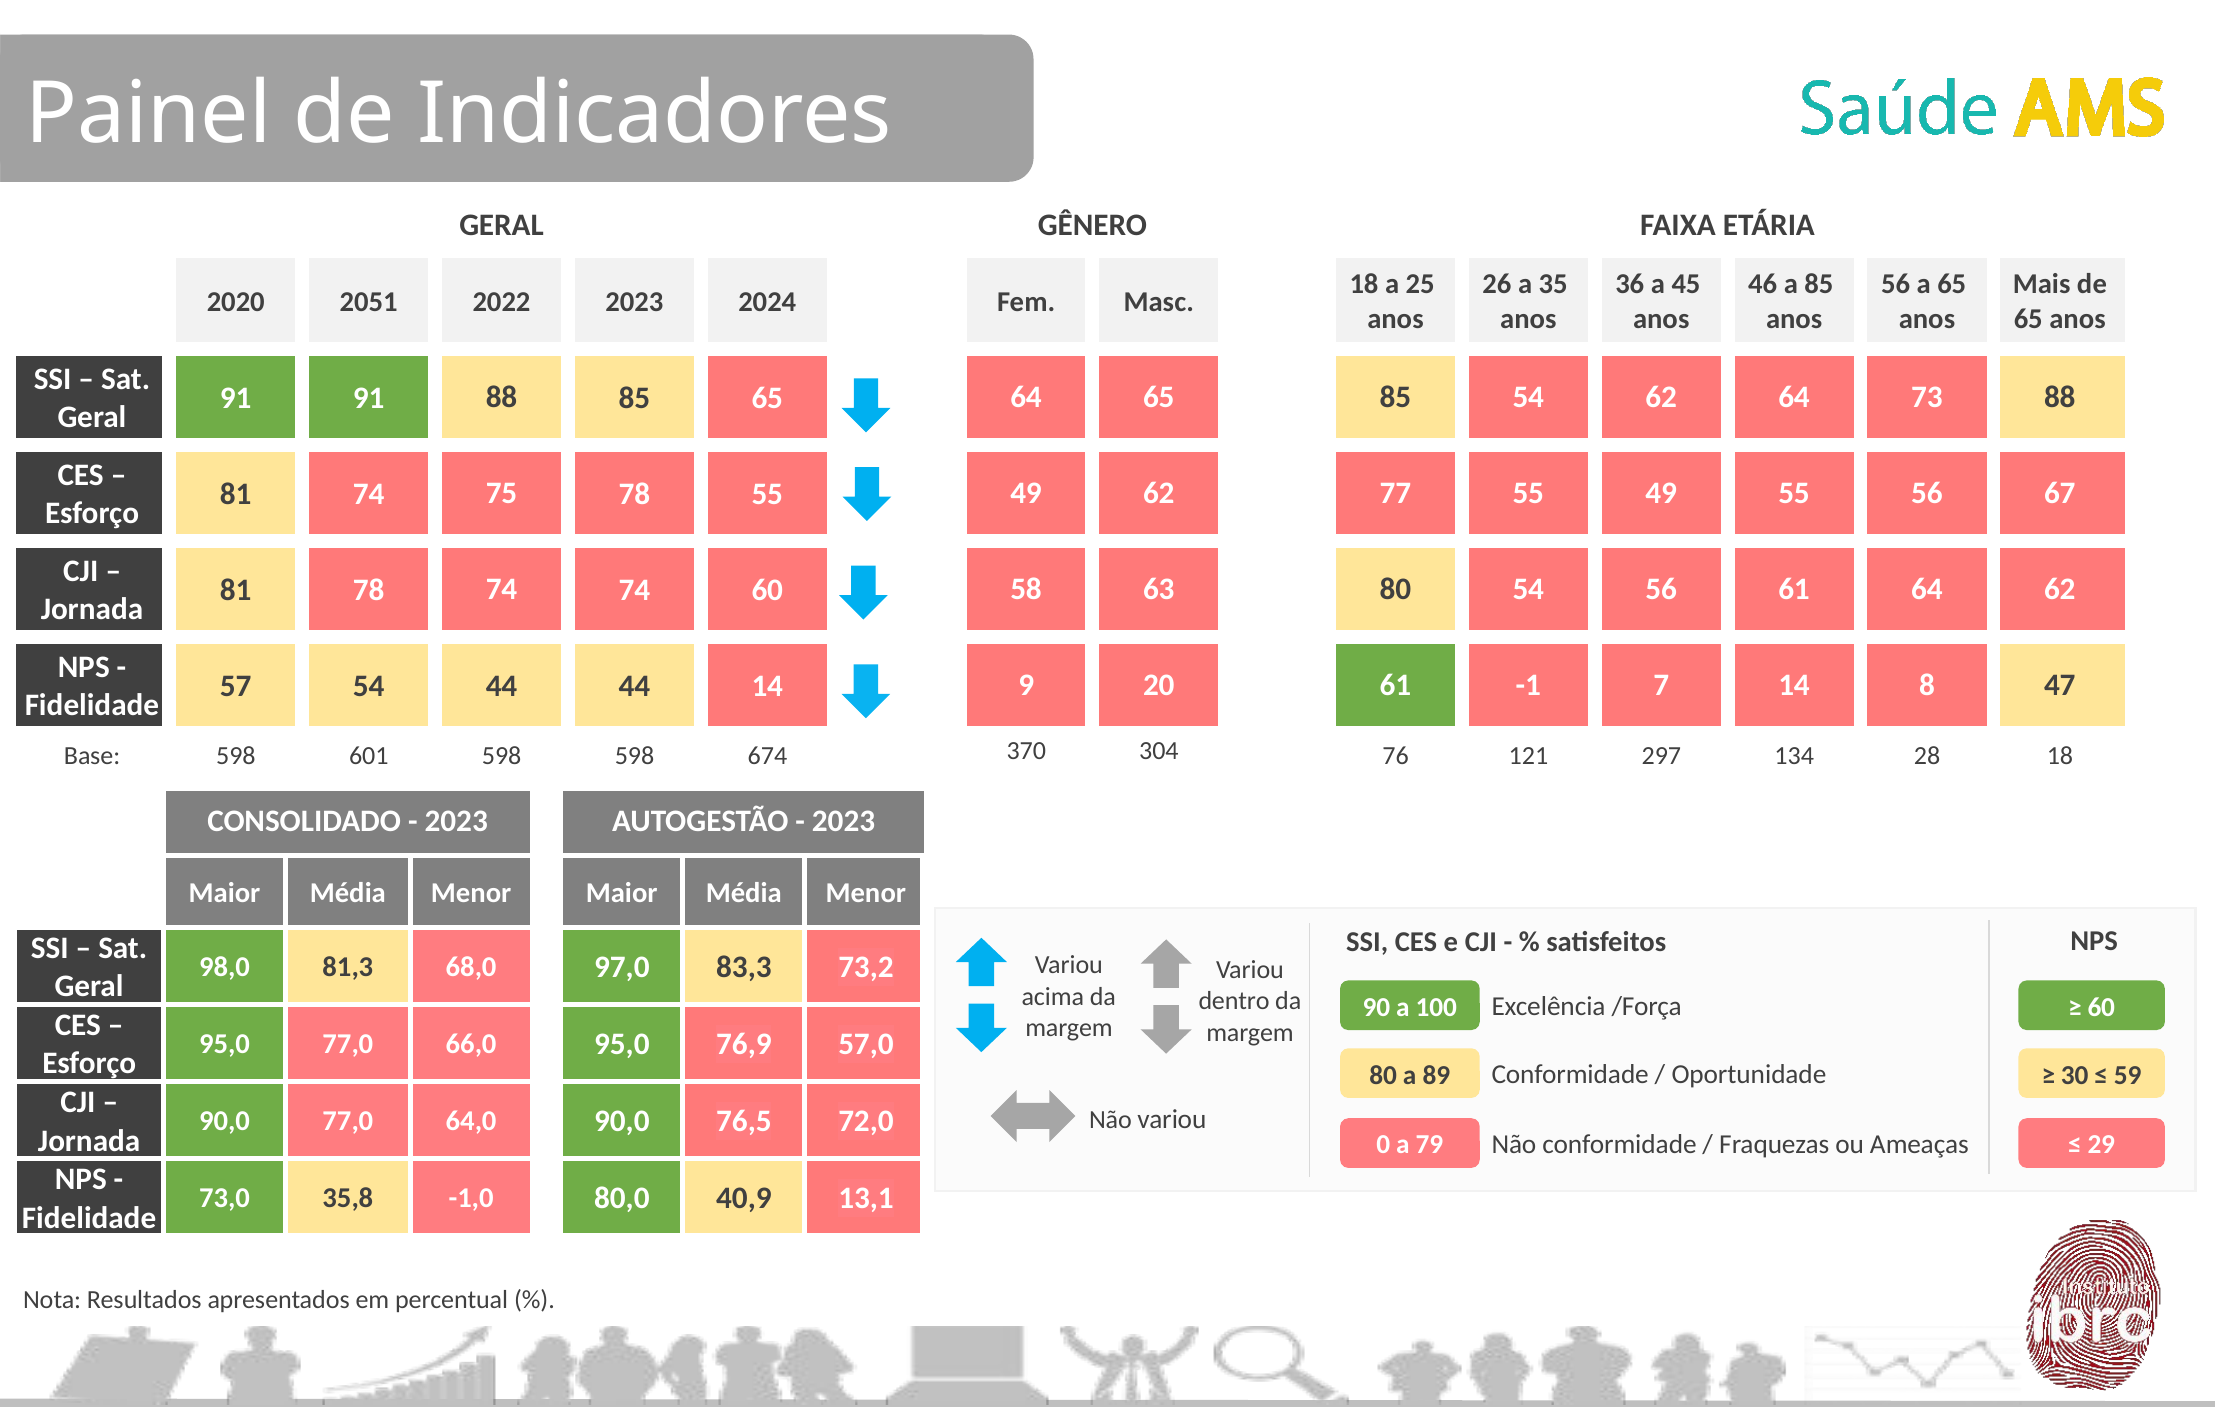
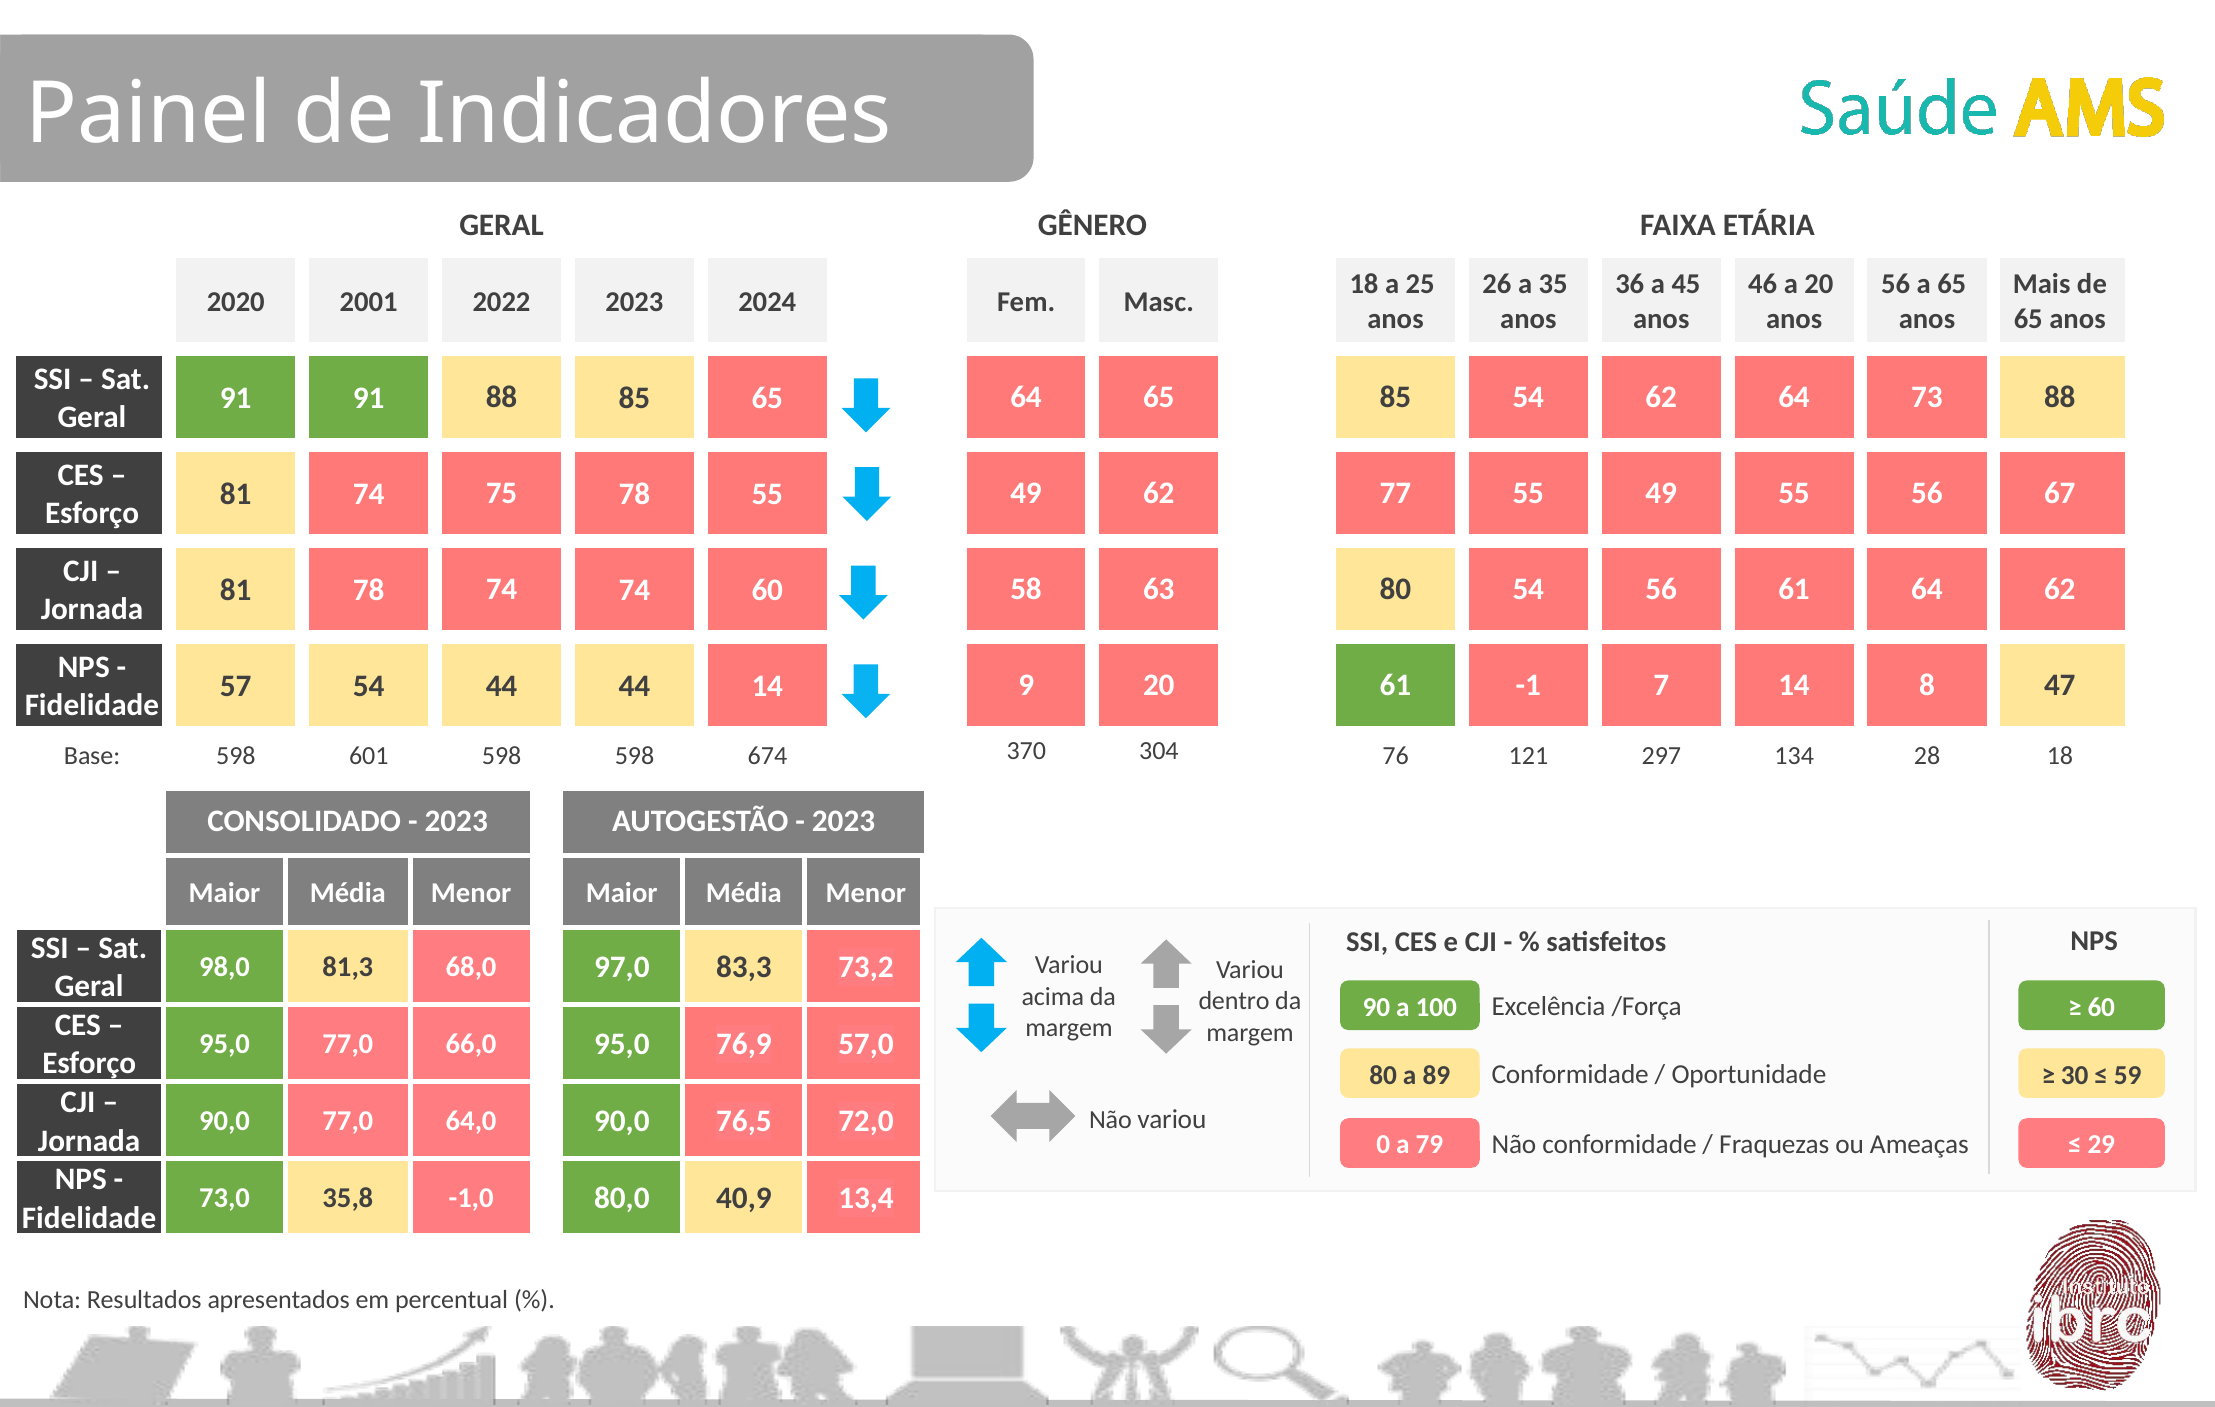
a 85: 85 -> 20
2051: 2051 -> 2001
13,1: 13,1 -> 13,4
